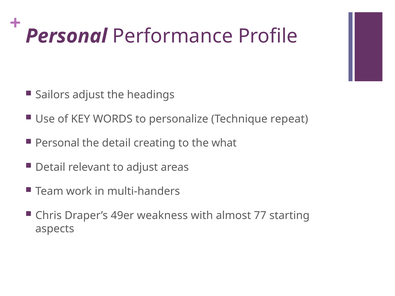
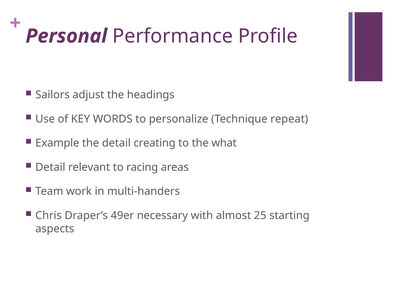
Personal at (57, 143): Personal -> Example
to adjust: adjust -> racing
weakness: weakness -> necessary
77: 77 -> 25
